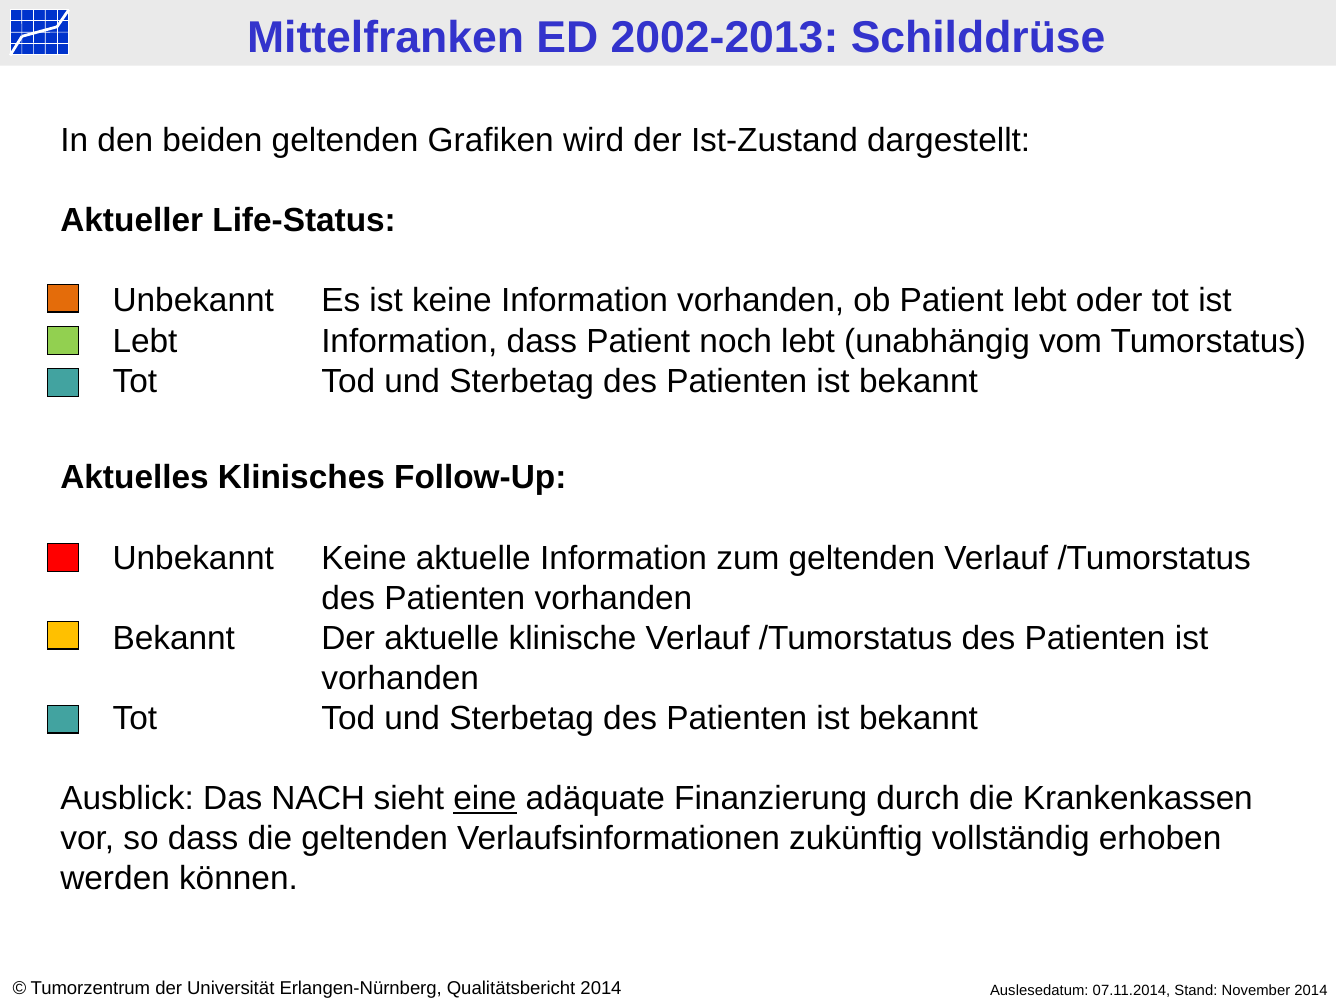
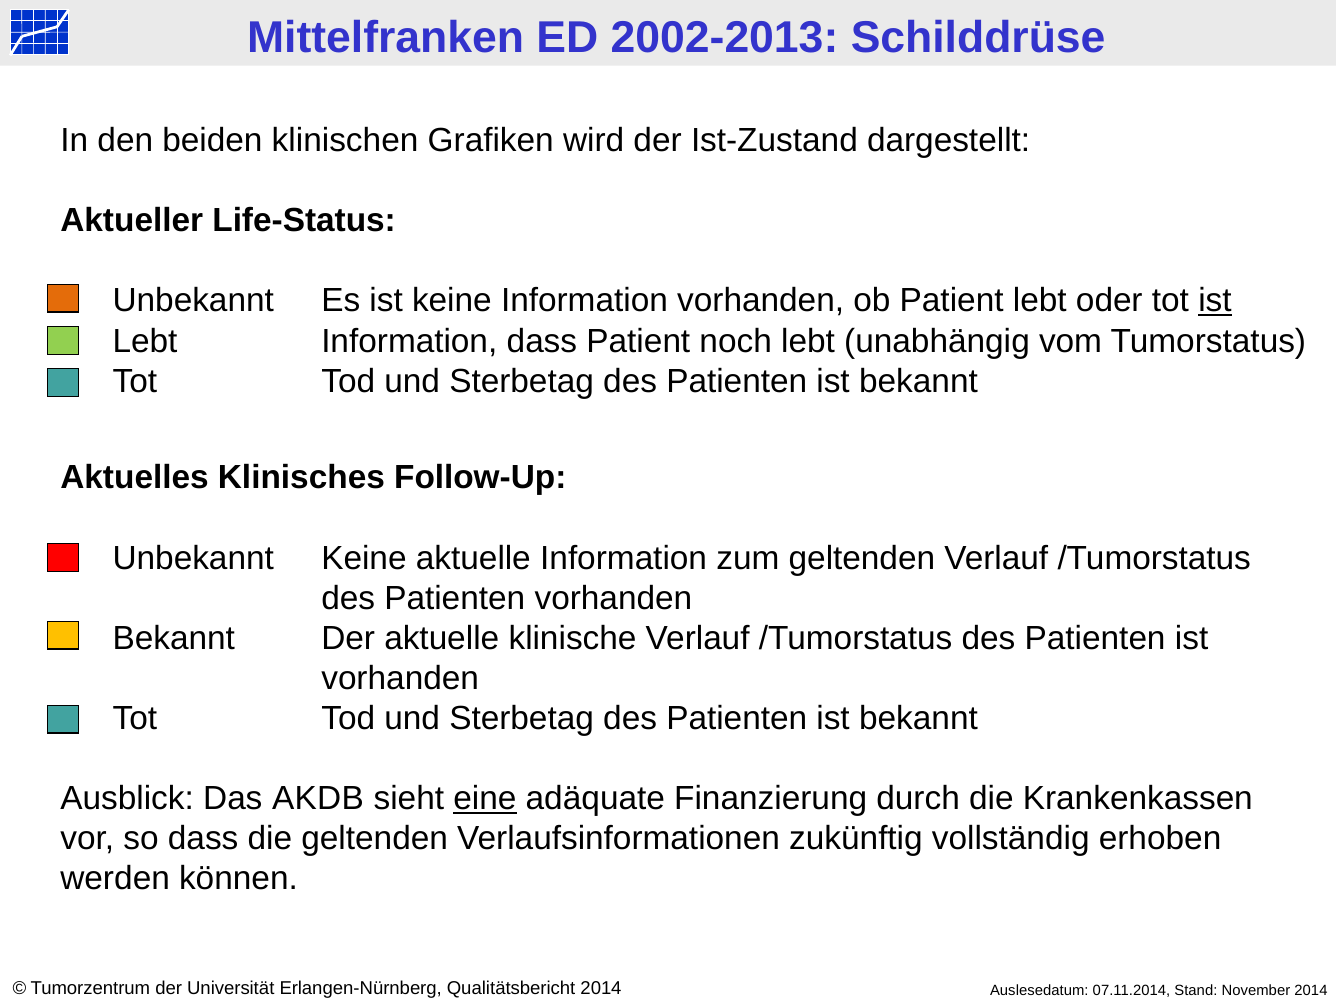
beiden geltenden: geltenden -> klinischen
ist at (1215, 301) underline: none -> present
NACH: NACH -> AKDB
